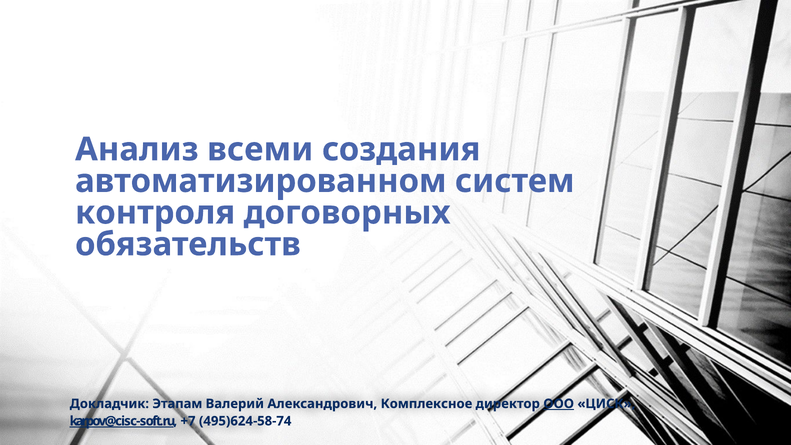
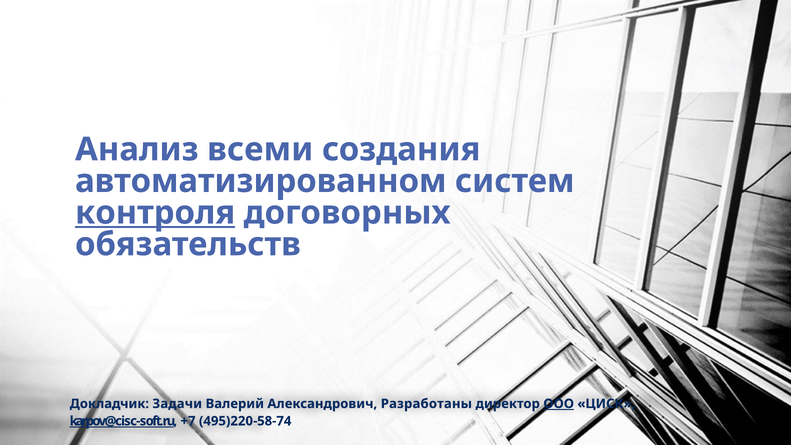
контроля underline: none -> present
Этапам: Этапам -> Задачи
Комплексное: Комплексное -> Разработаны
495)624-58-74: 495)624-58-74 -> 495)220-58-74
